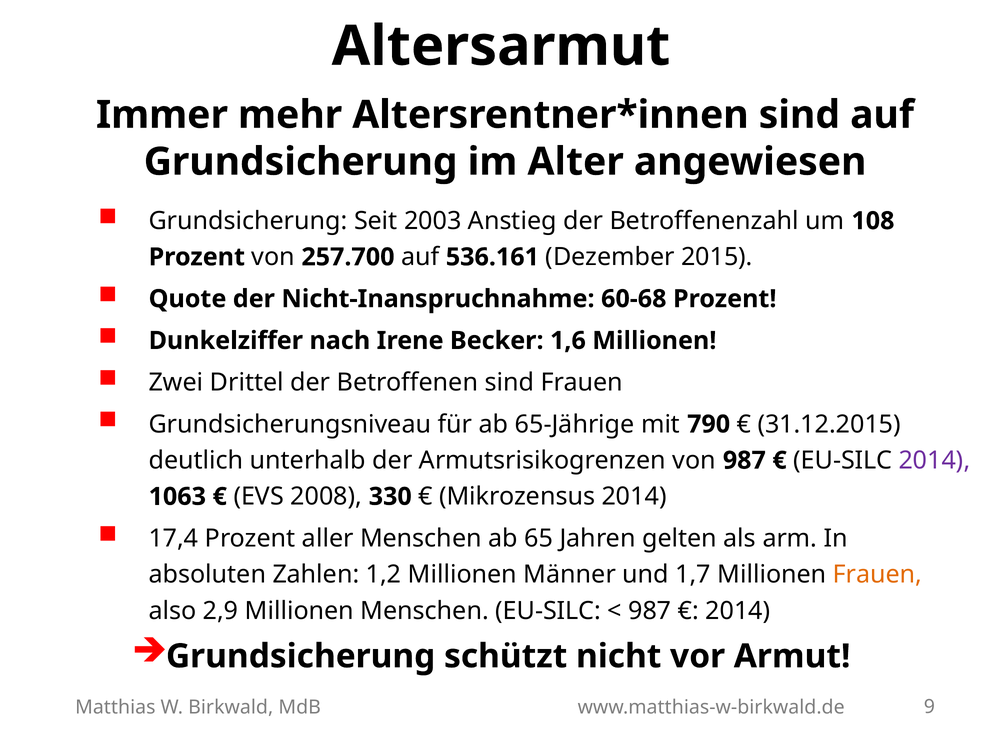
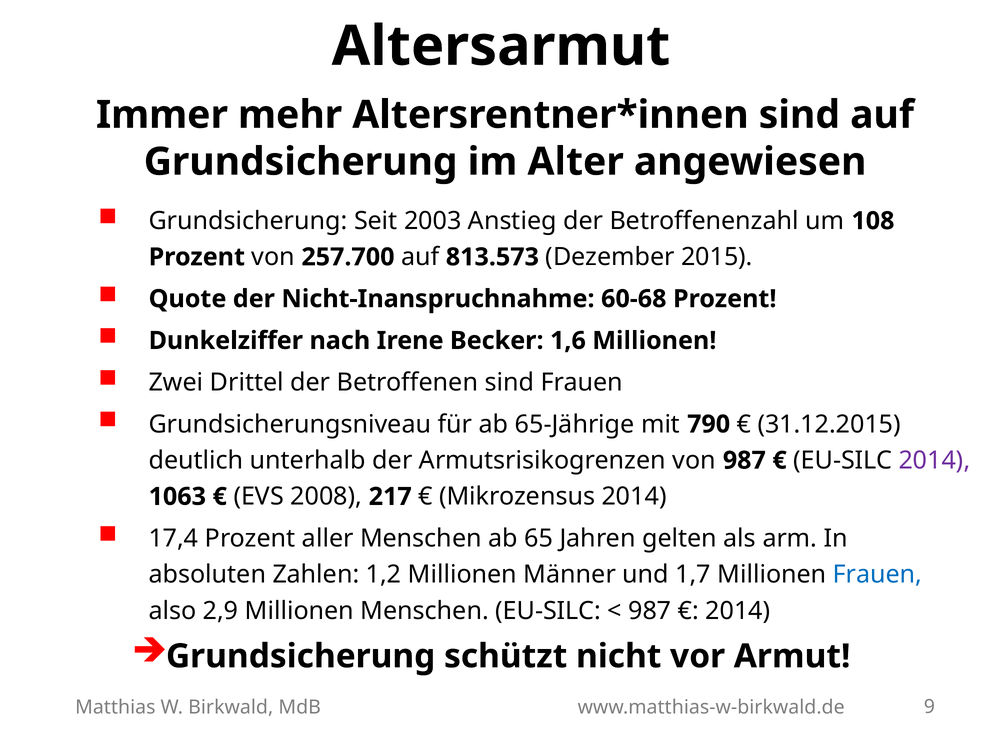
536.161: 536.161 -> 813.573
330: 330 -> 217
Frauen at (877, 574) colour: orange -> blue
